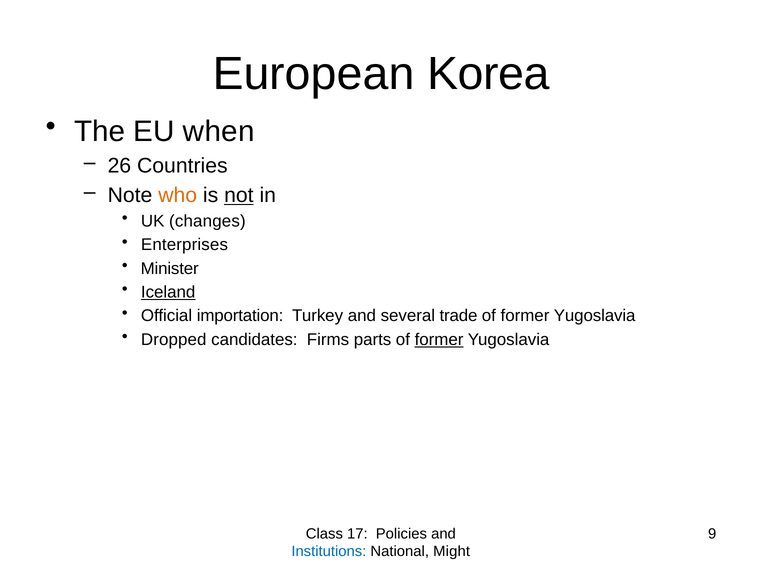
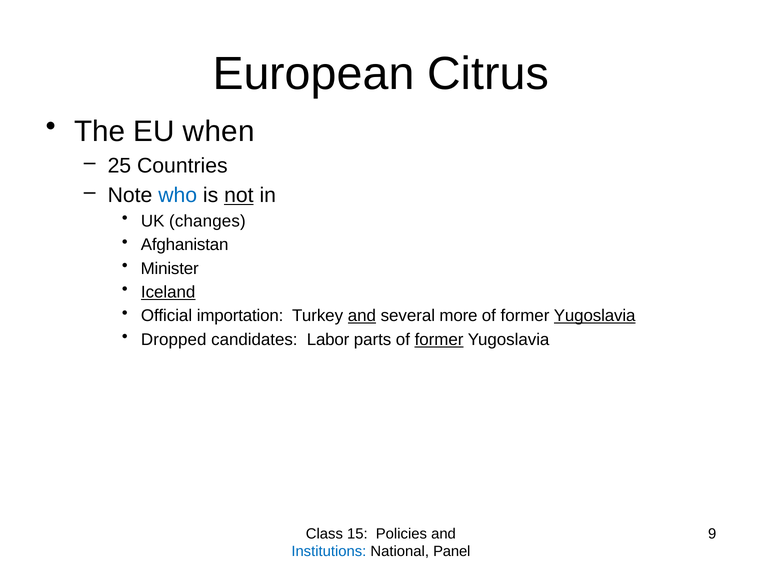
Korea: Korea -> Citrus
26: 26 -> 25
who colour: orange -> blue
Enterprises: Enterprises -> Afghanistan
and at (362, 316) underline: none -> present
trade: trade -> more
Yugoslavia at (595, 316) underline: none -> present
Firms: Firms -> Labor
17: 17 -> 15
Might: Might -> Panel
